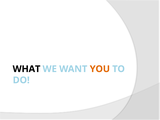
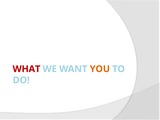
WHAT colour: black -> red
